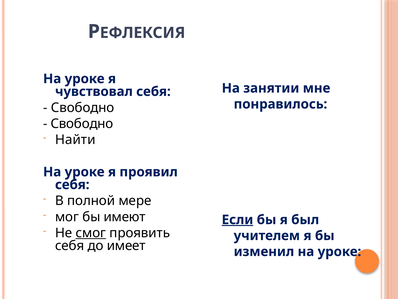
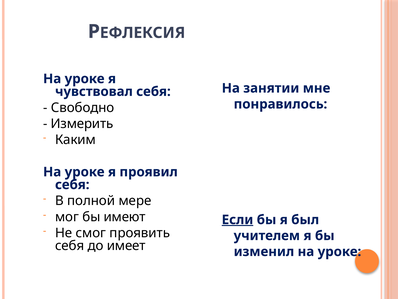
Свободно at (82, 124): Свободно -> Измерить
Найти: Найти -> Каким
смог underline: present -> none
